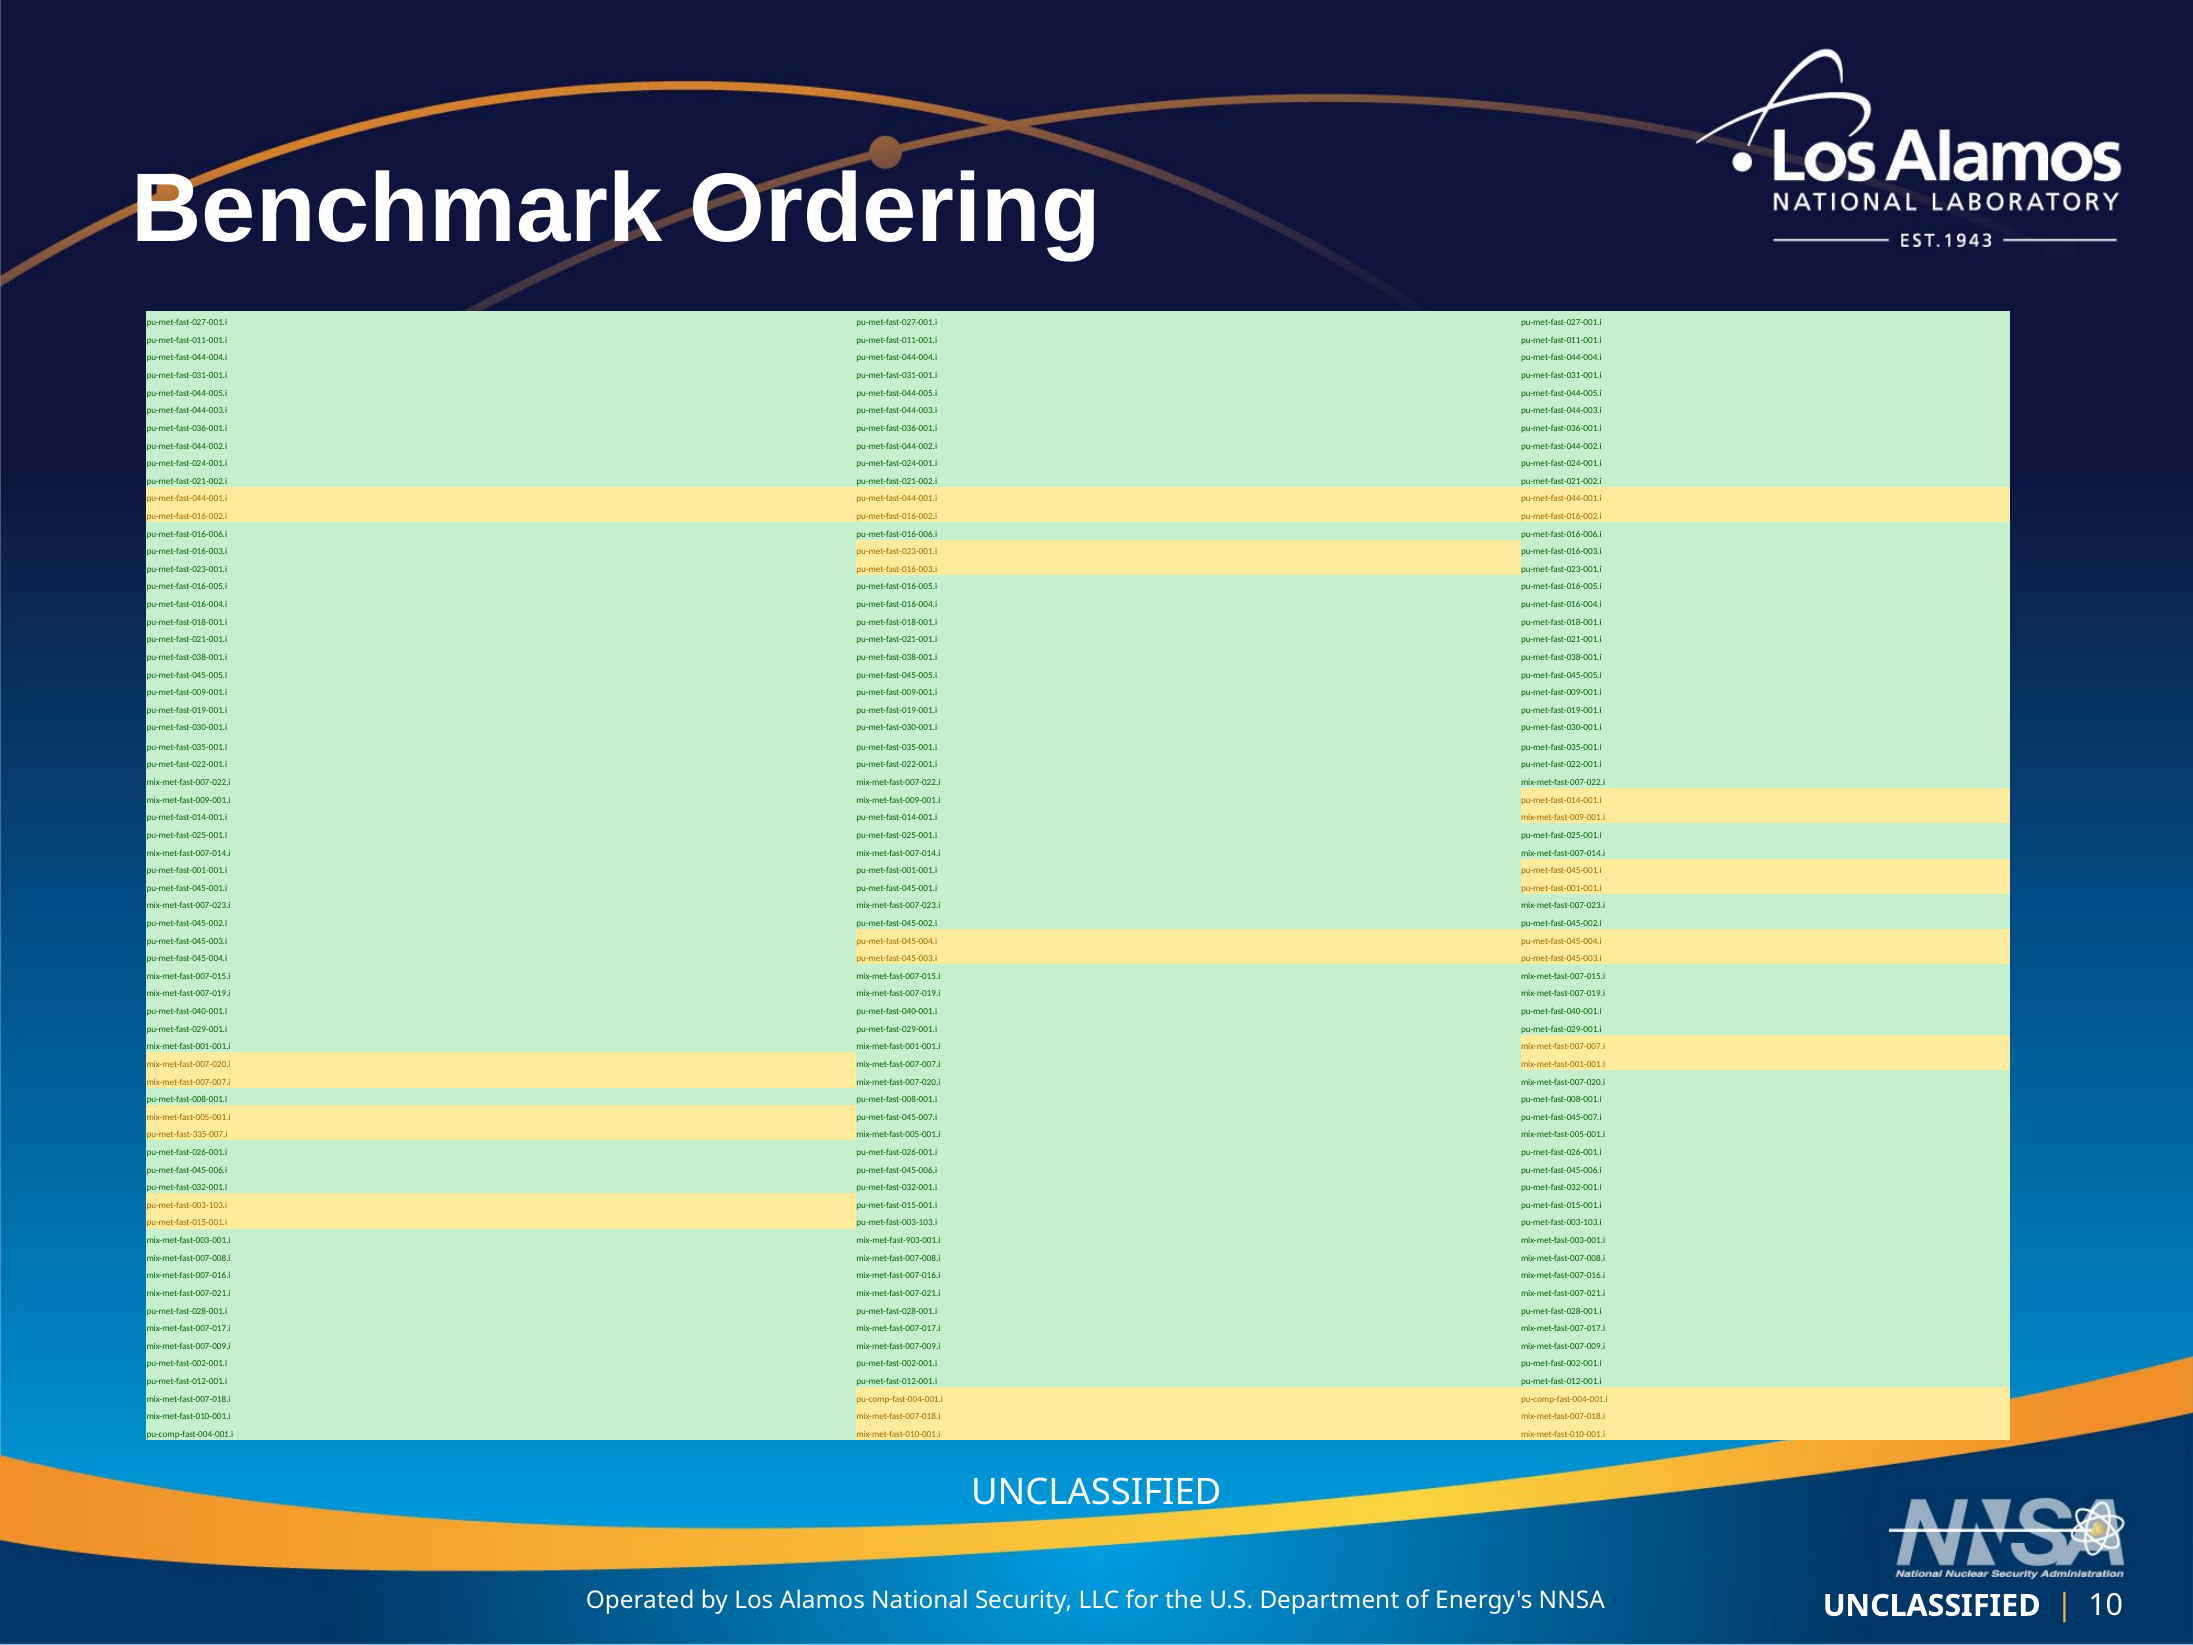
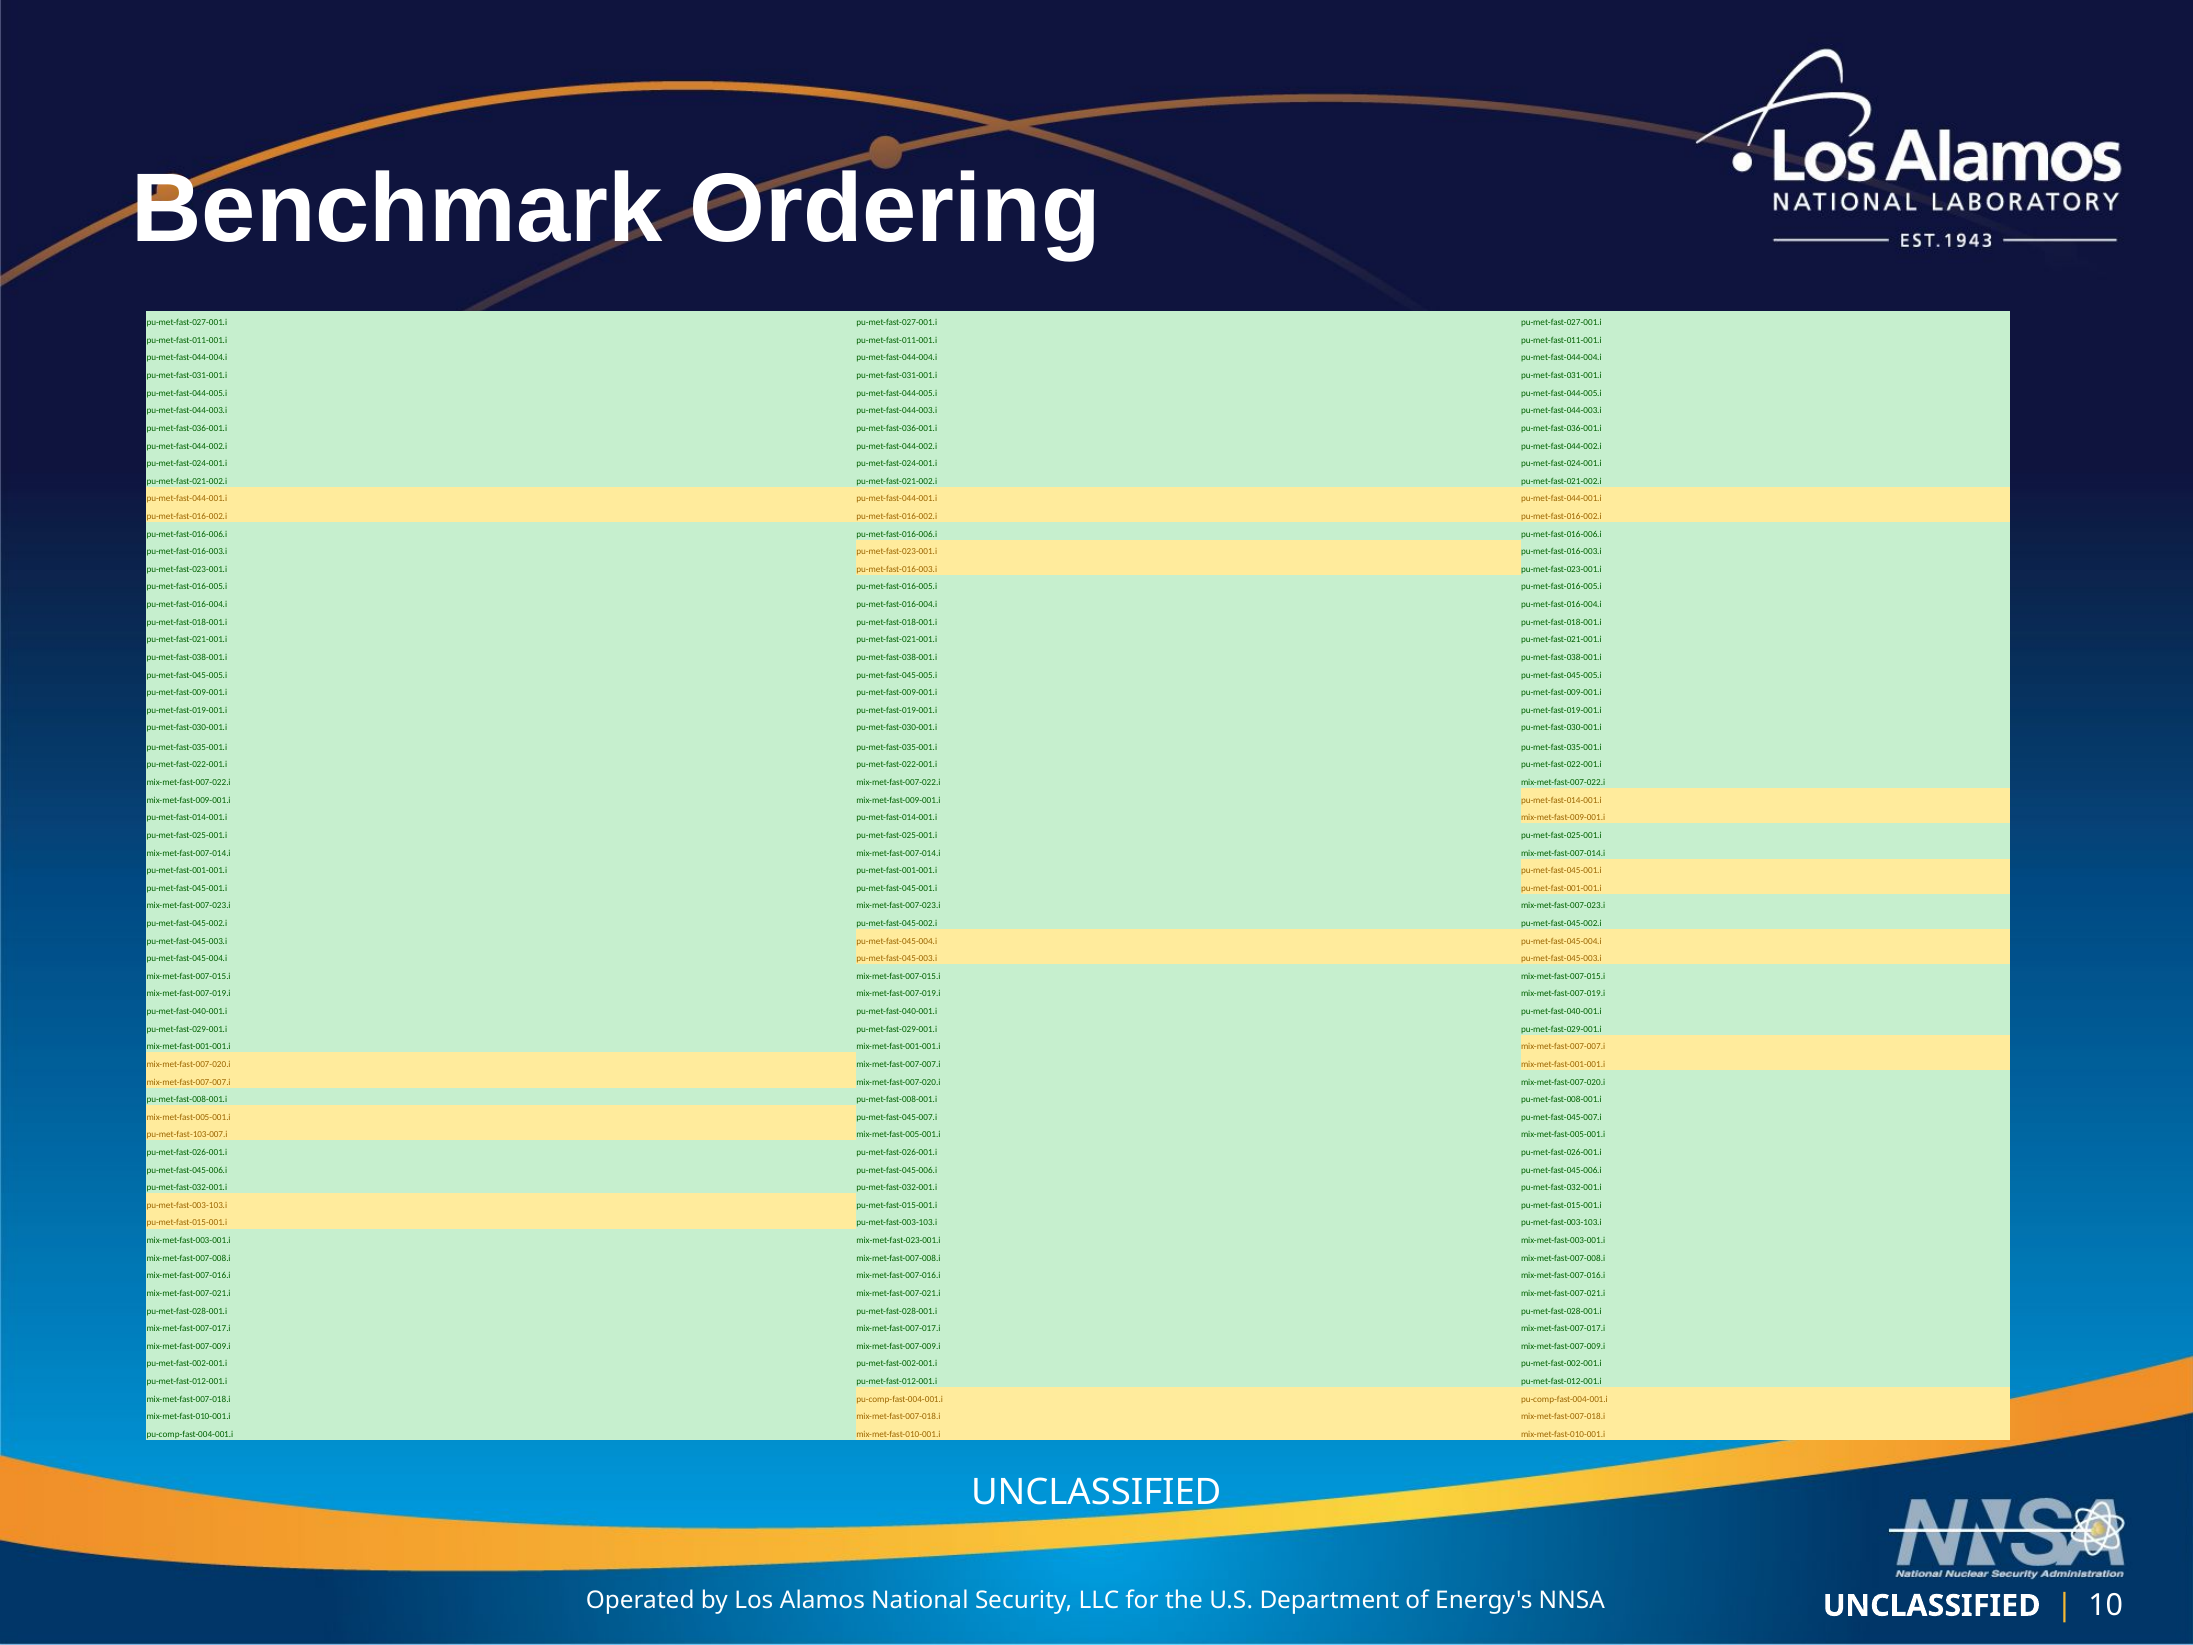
pu-met-fast-335-007.i: pu-met-fast-335-007.i -> pu-met-fast-103-007.i
mix-met-fast-903-001.i: mix-met-fast-903-001.i -> mix-met-fast-023-001.i
